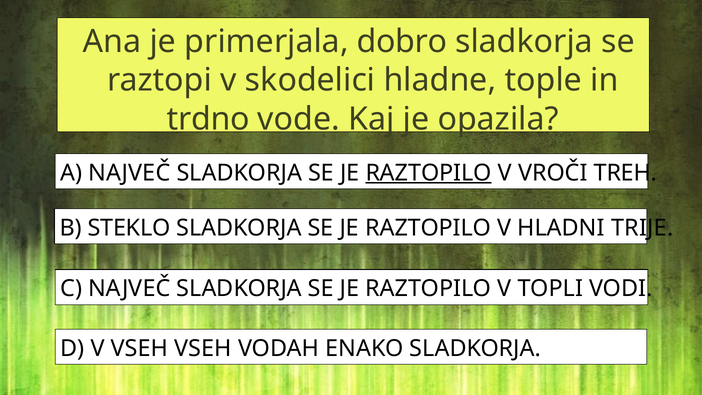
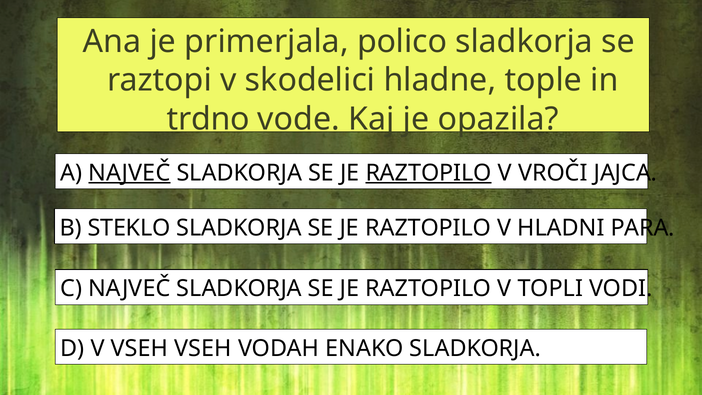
dobro: dobro -> polico
NAJVEČ at (129, 173) underline: none -> present
TREH: TREH -> JAJCA
TRIJE: TRIJE -> PARA
